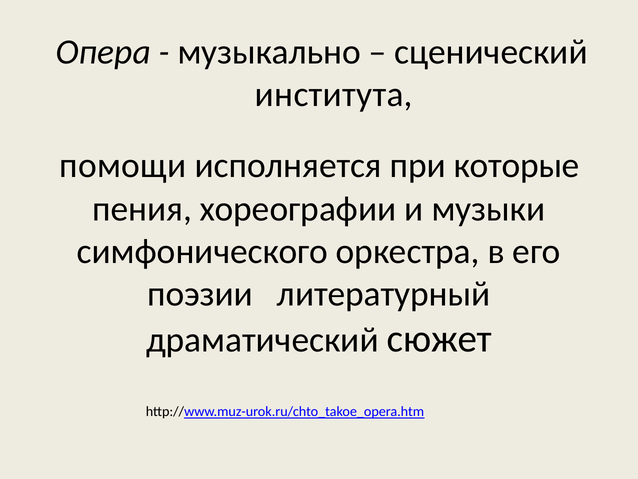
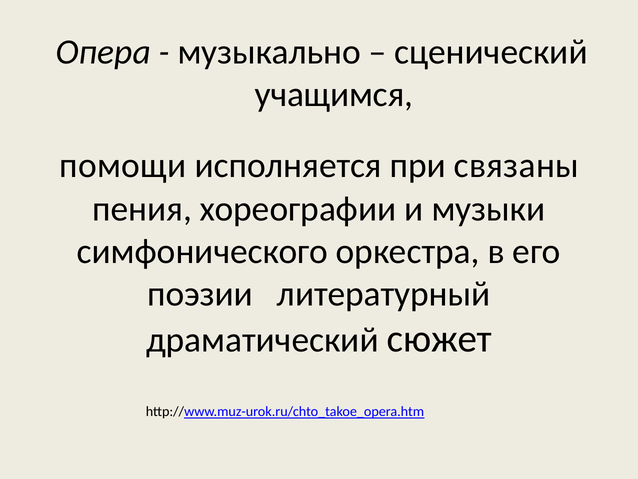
института: института -> учащимся
которые: которые -> связаны
